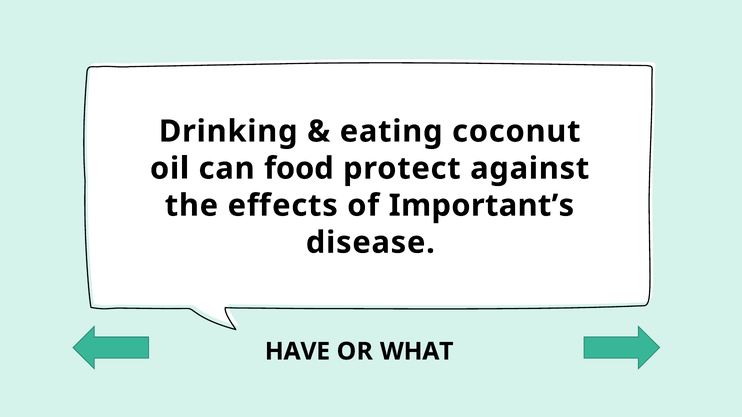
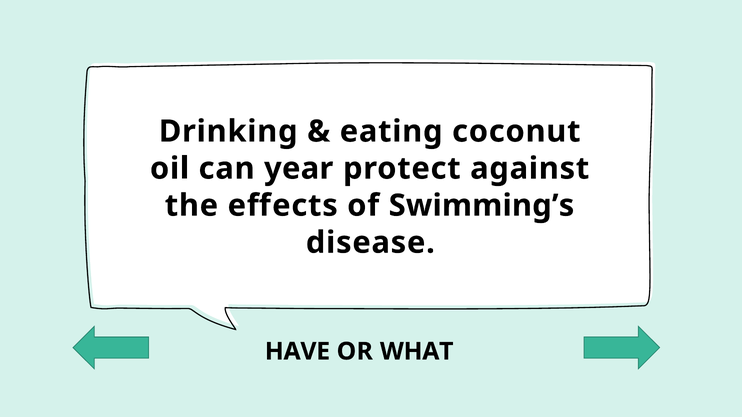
food: food -> year
Important’s: Important’s -> Swimming’s
